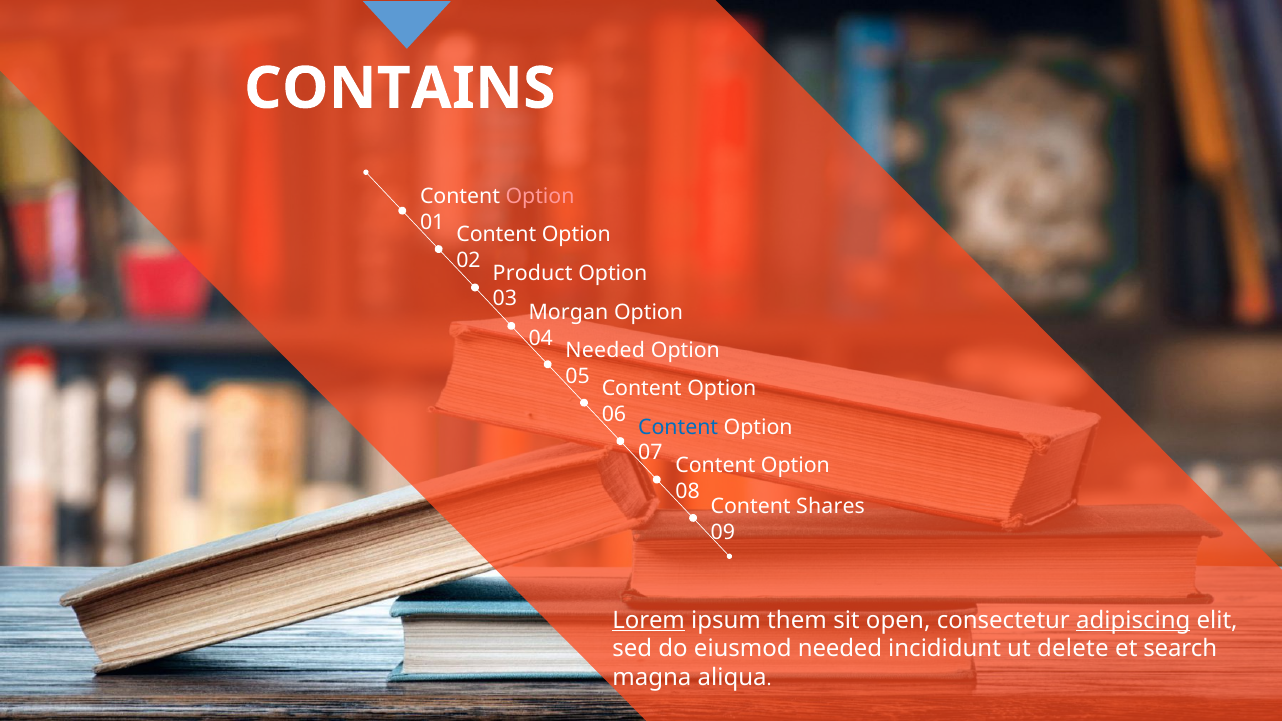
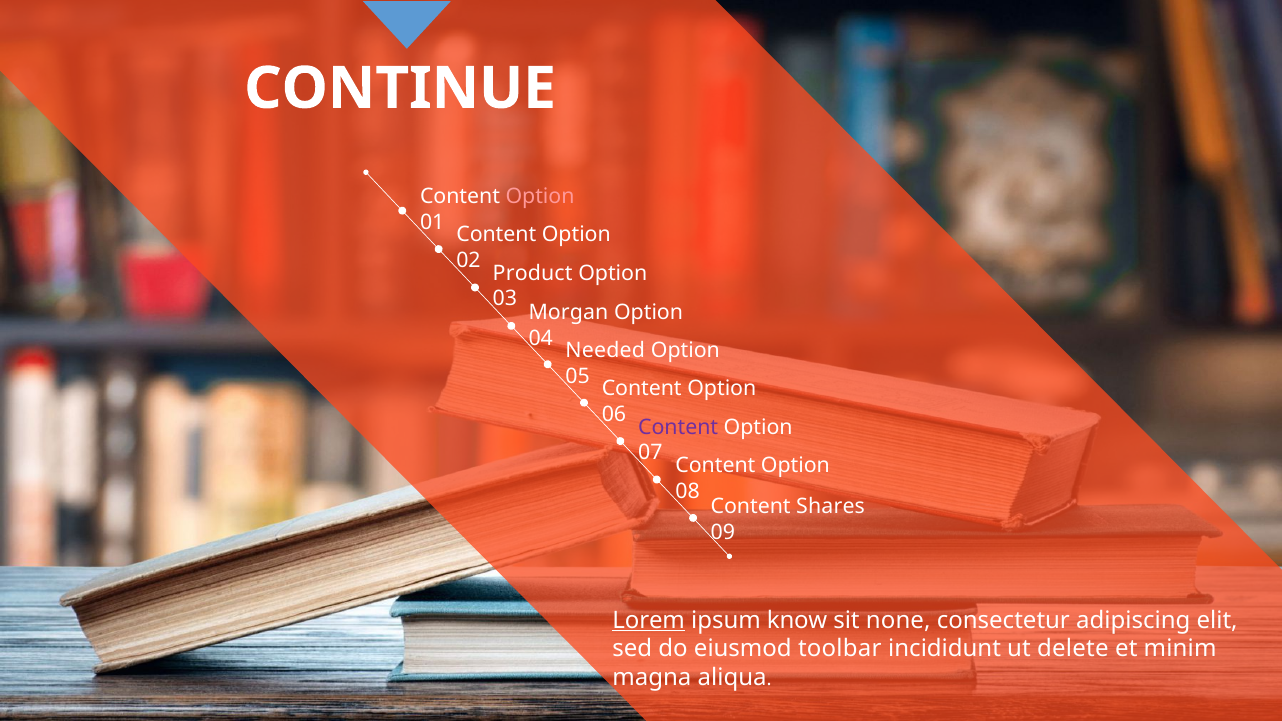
CONTAINS: CONTAINS -> CONTINUE
Content at (678, 427) colour: blue -> purple
them: them -> know
open: open -> none
adipiscing underline: present -> none
eiusmod needed: needed -> toolbar
search: search -> minim
